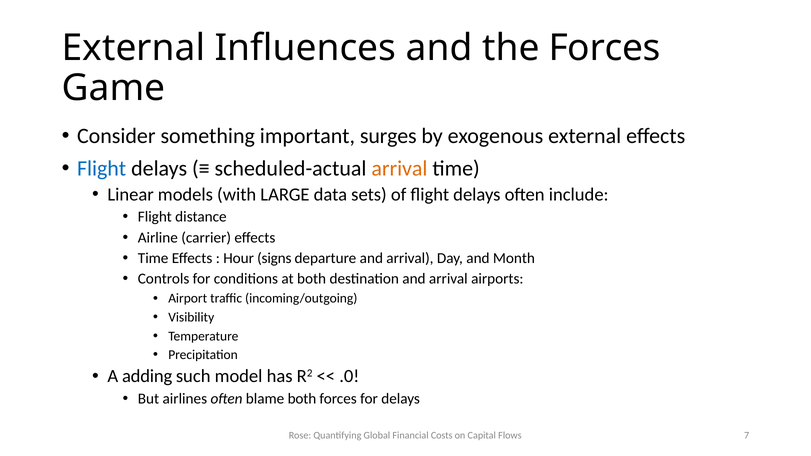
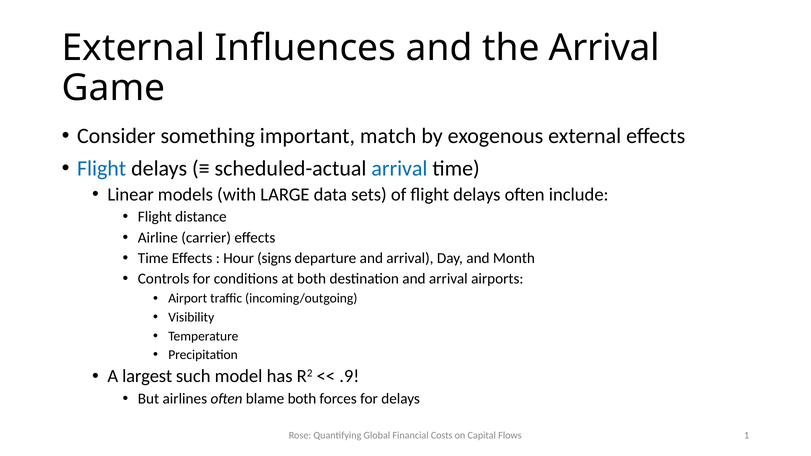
the Forces: Forces -> Arrival
surges: surges -> match
arrival at (399, 168) colour: orange -> blue
adding: adding -> largest
.0: .0 -> .9
7: 7 -> 1
